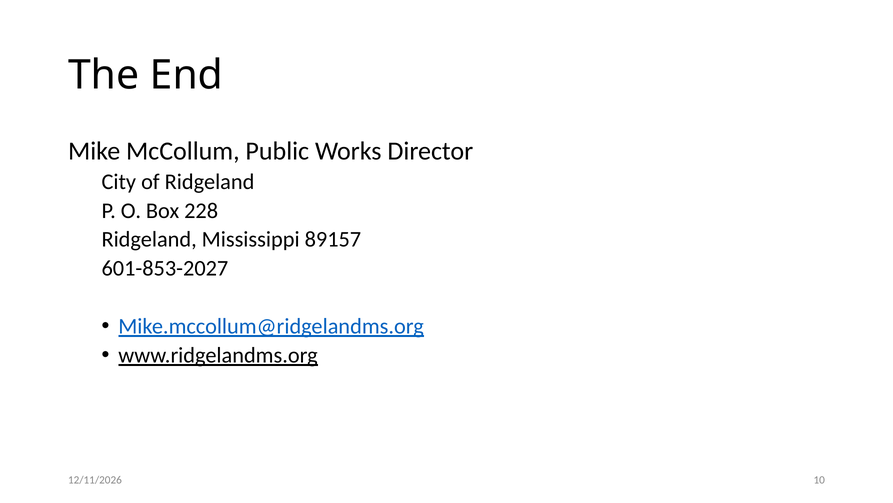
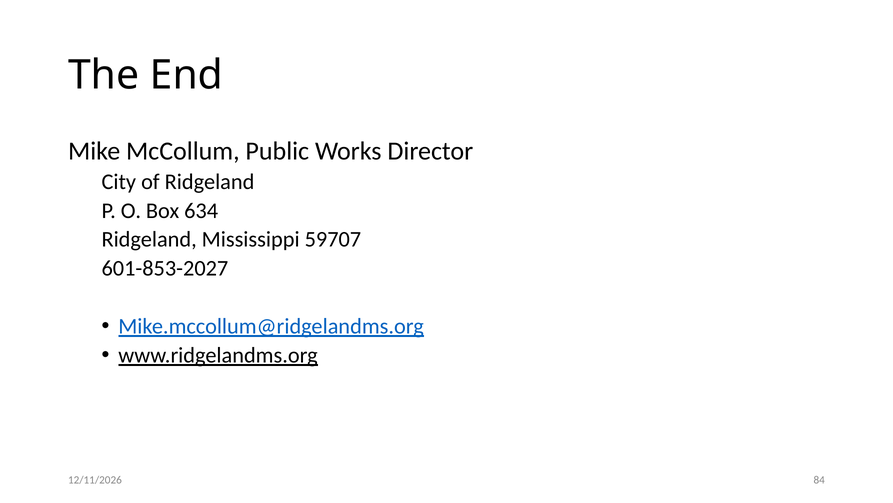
228: 228 -> 634
89157: 89157 -> 59707
10: 10 -> 84
